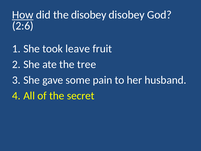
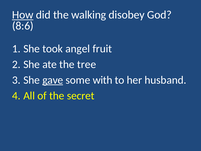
the disobey: disobey -> walking
2:6: 2:6 -> 8:6
leave: leave -> angel
gave underline: none -> present
pain: pain -> with
